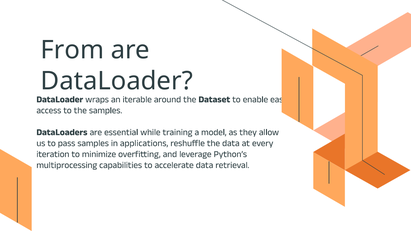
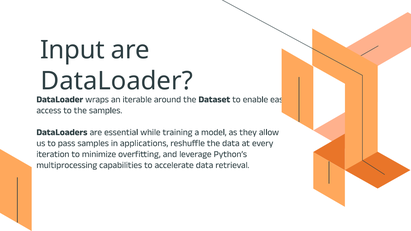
From: From -> Input
